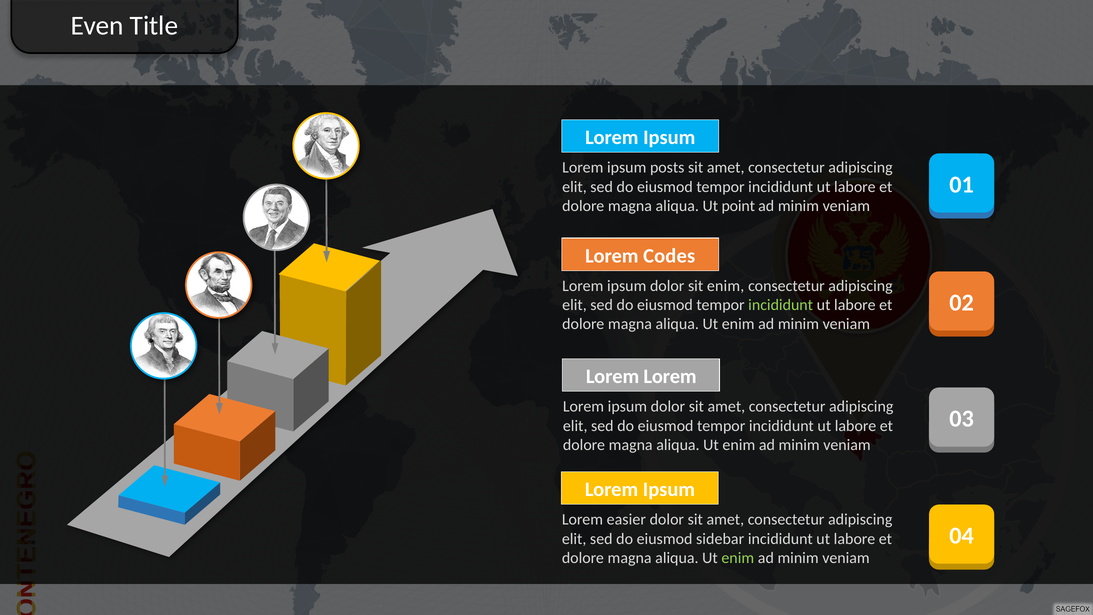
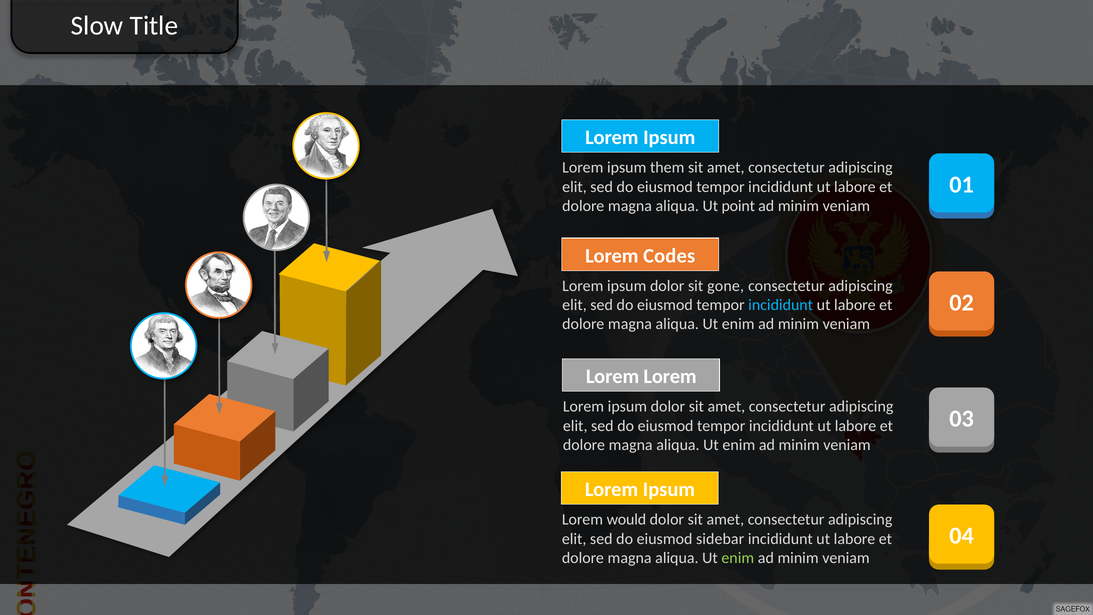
Even: Even -> Slow
posts: posts -> them
sit enim: enim -> gone
incididunt at (781, 305) colour: light green -> light blue
easier: easier -> would
